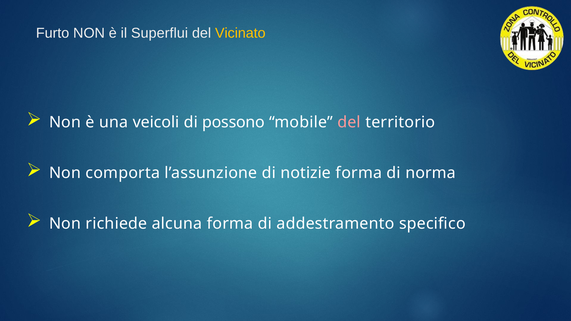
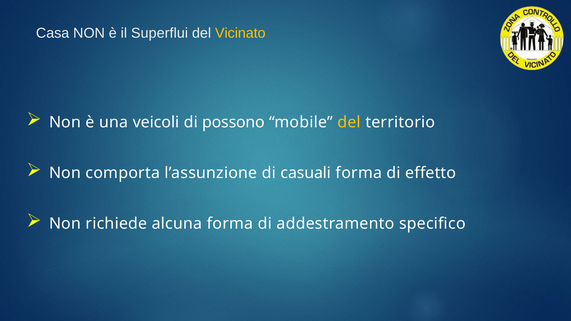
Furto: Furto -> Casa
del at (349, 122) colour: pink -> yellow
notizie: notizie -> casuali
norma: norma -> effetto
